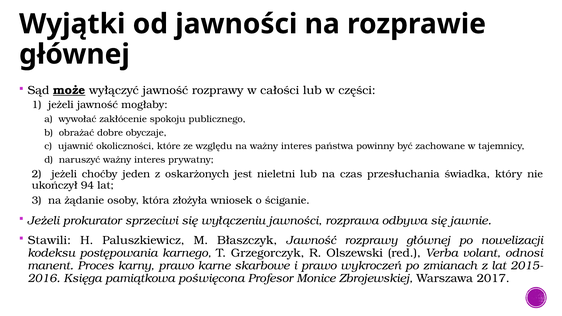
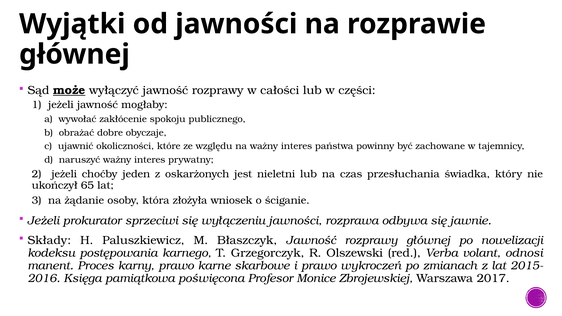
94: 94 -> 65
Stawili: Stawili -> Składy
